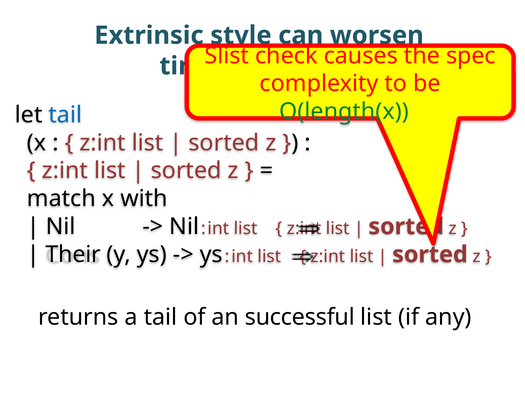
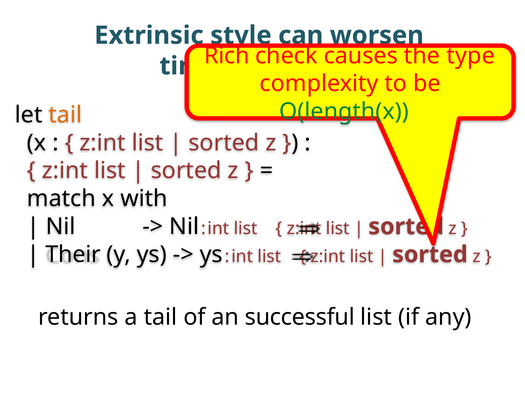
Slist: Slist -> Rich
spec: spec -> type
tail at (65, 115) colour: blue -> orange
